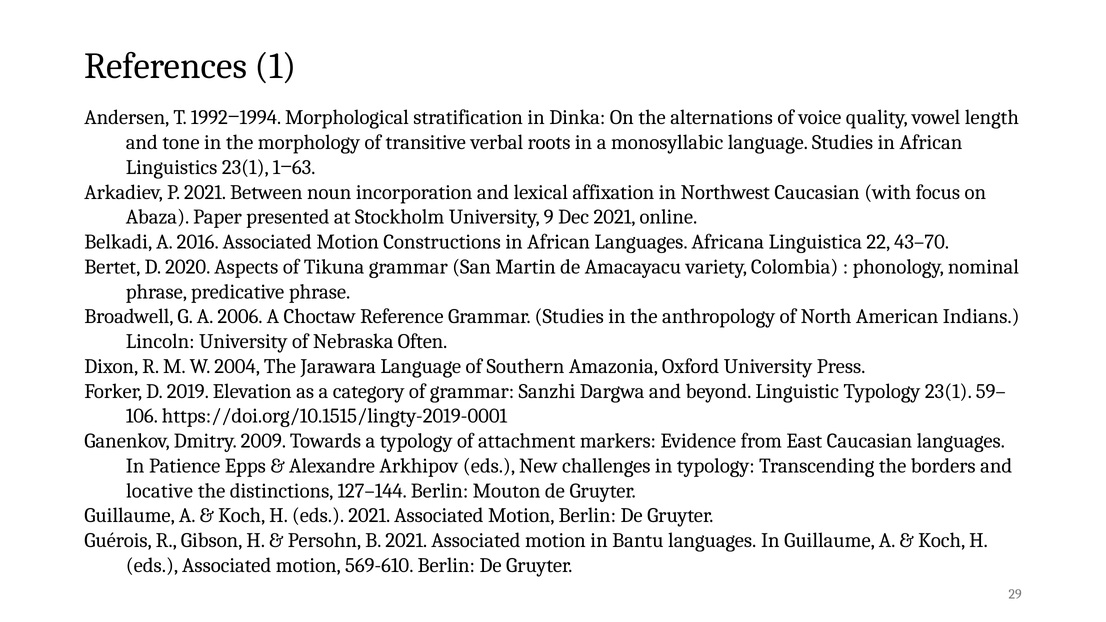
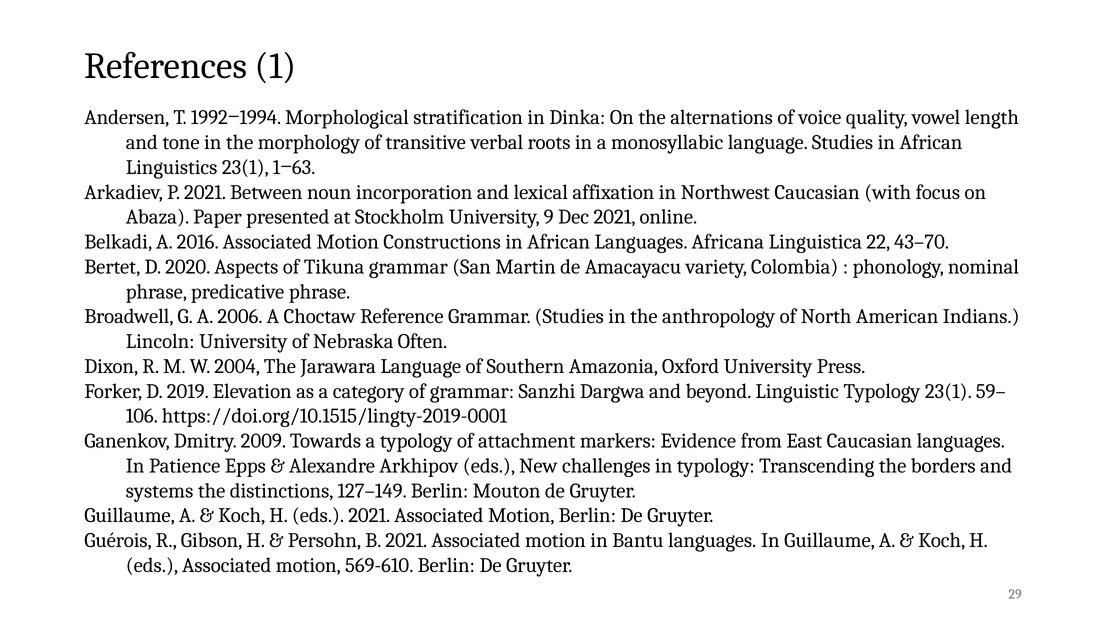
locative: locative -> systems
127–144: 127–144 -> 127–149
